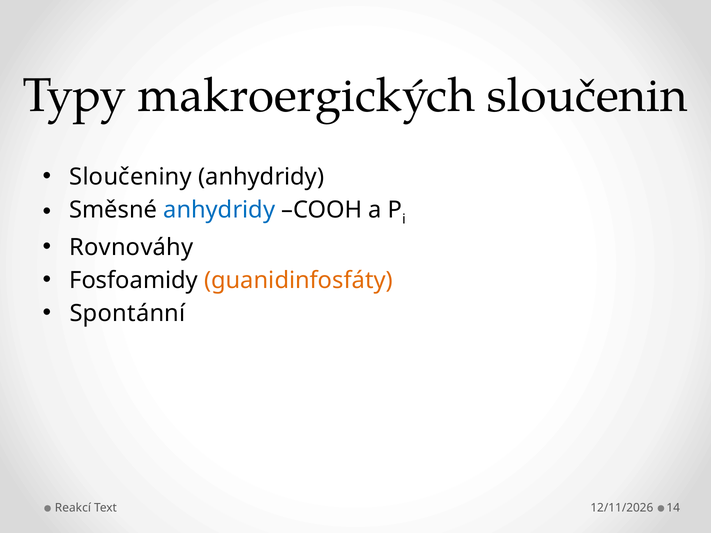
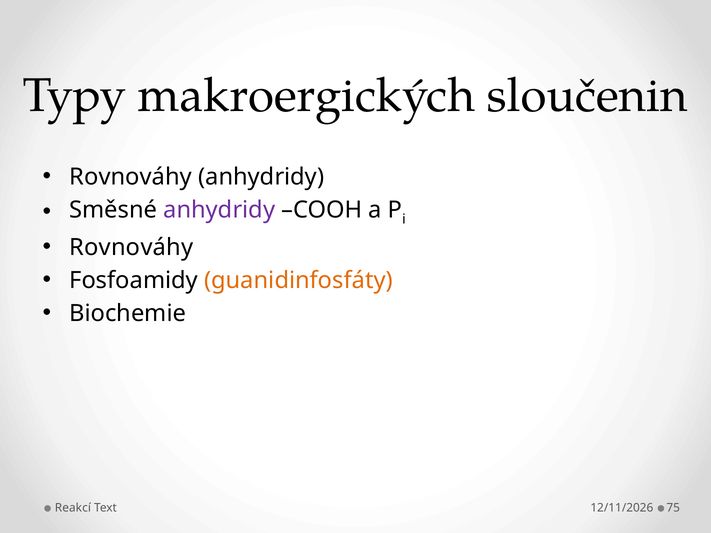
Sloučeniny at (131, 177): Sloučeniny -> Rovnováhy
anhydridy at (219, 210) colour: blue -> purple
Spontánní: Spontánní -> Biochemie
14: 14 -> 75
